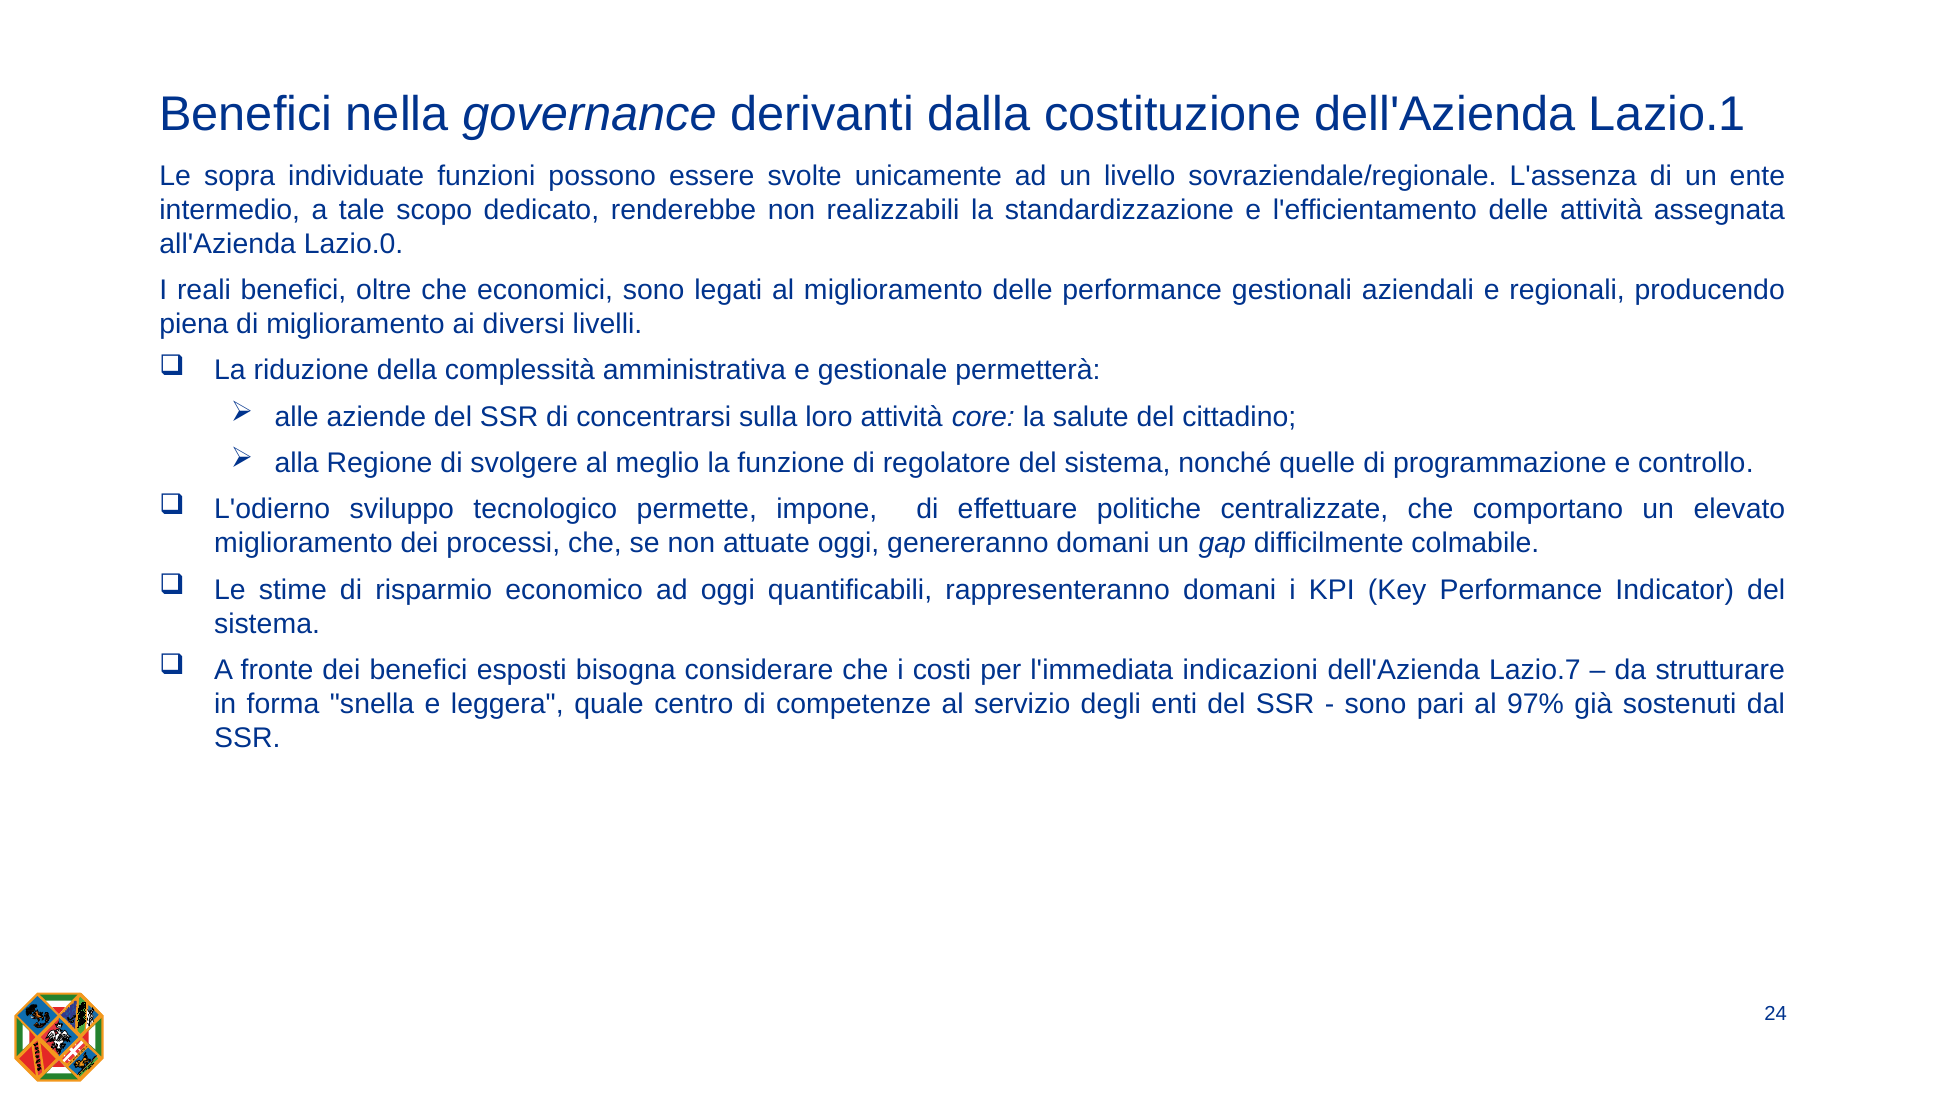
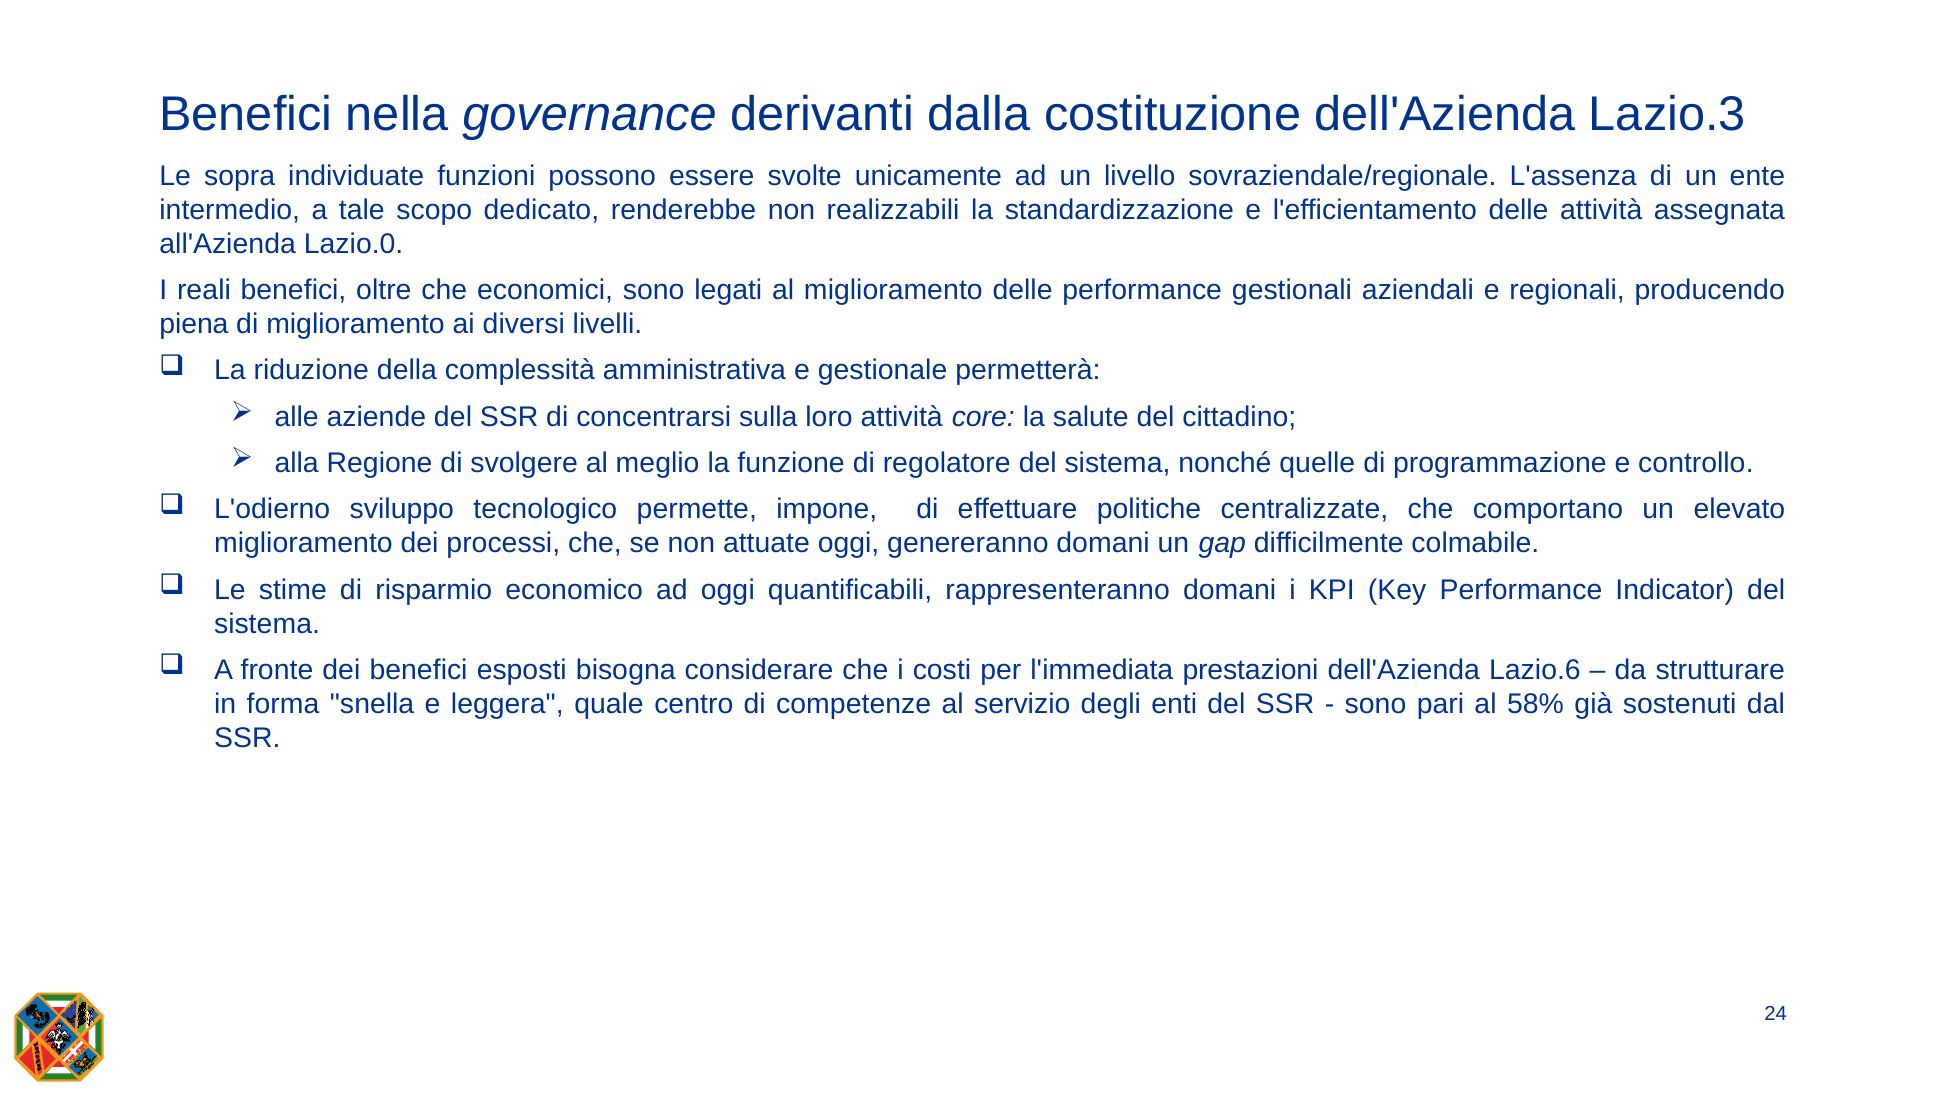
Lazio.1: Lazio.1 -> Lazio.3
indicazioni: indicazioni -> prestazioni
Lazio.7: Lazio.7 -> Lazio.6
97%: 97% -> 58%
